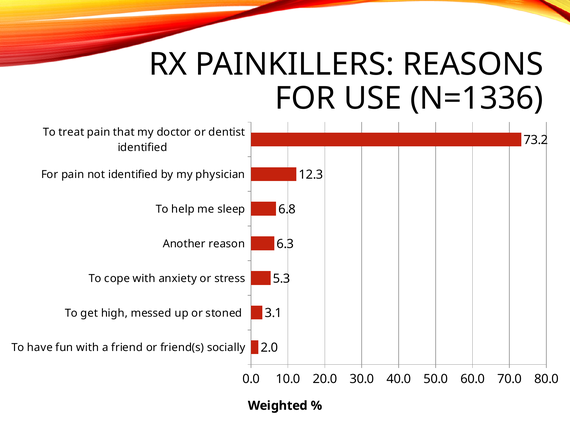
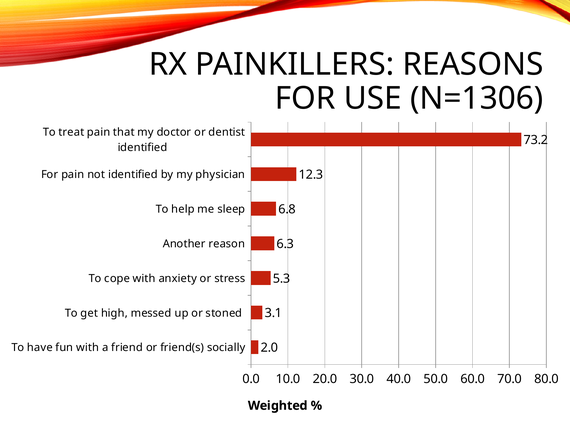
N=1336: N=1336 -> N=1306
